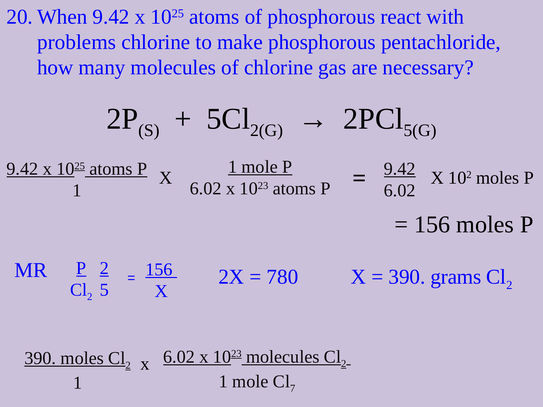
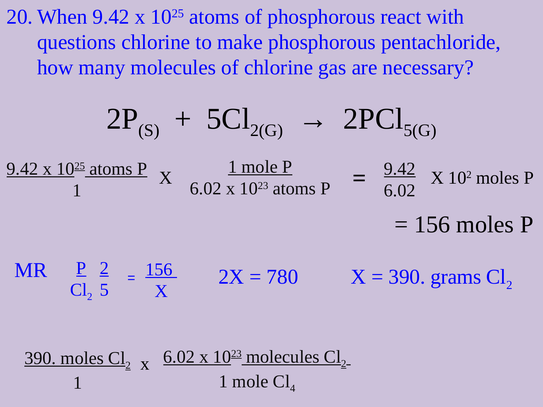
problems: problems -> questions
7: 7 -> 4
